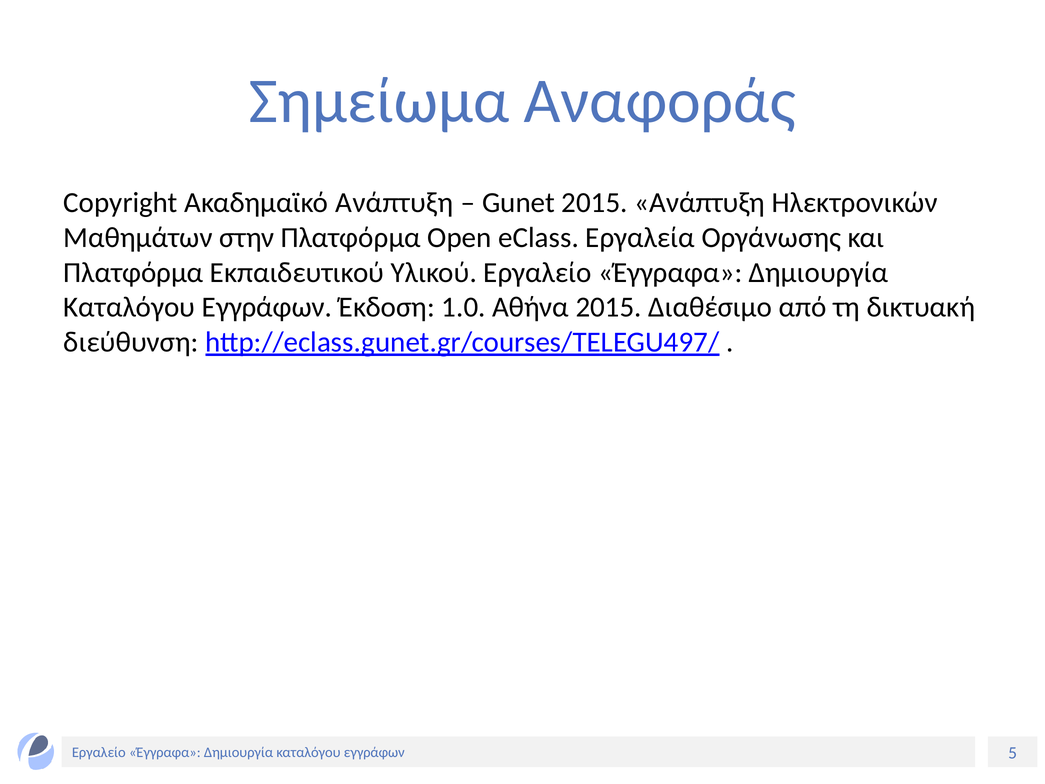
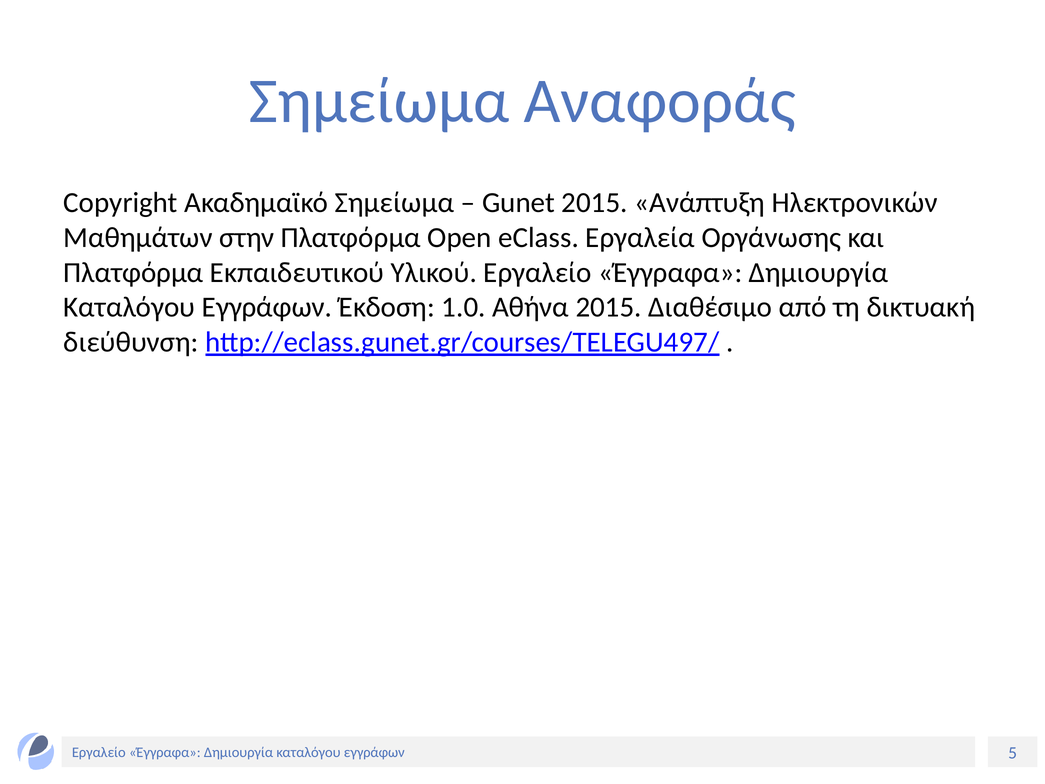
Ακαδημαϊκό Ανάπτυξη: Ανάπτυξη -> Σημείωμα
